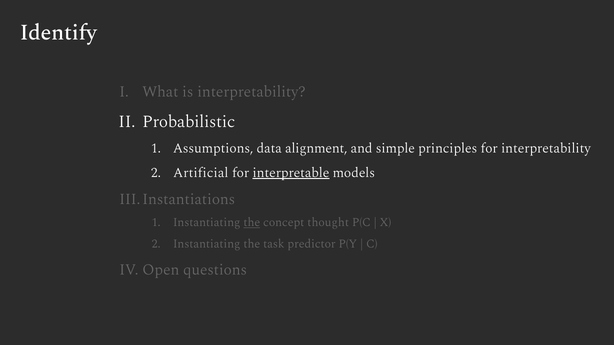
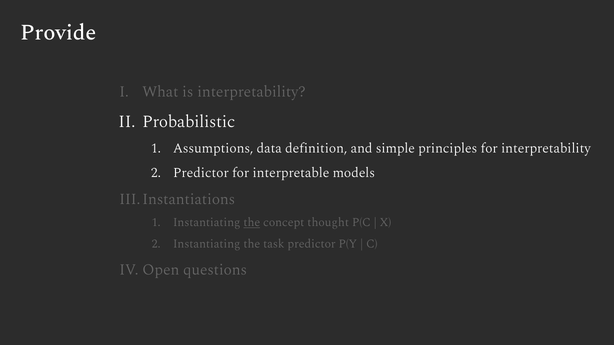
Identify: Identify -> Provide
alignment: alignment -> definition
Artificial at (201, 173): Artificial -> Predictor
interpretable underline: present -> none
